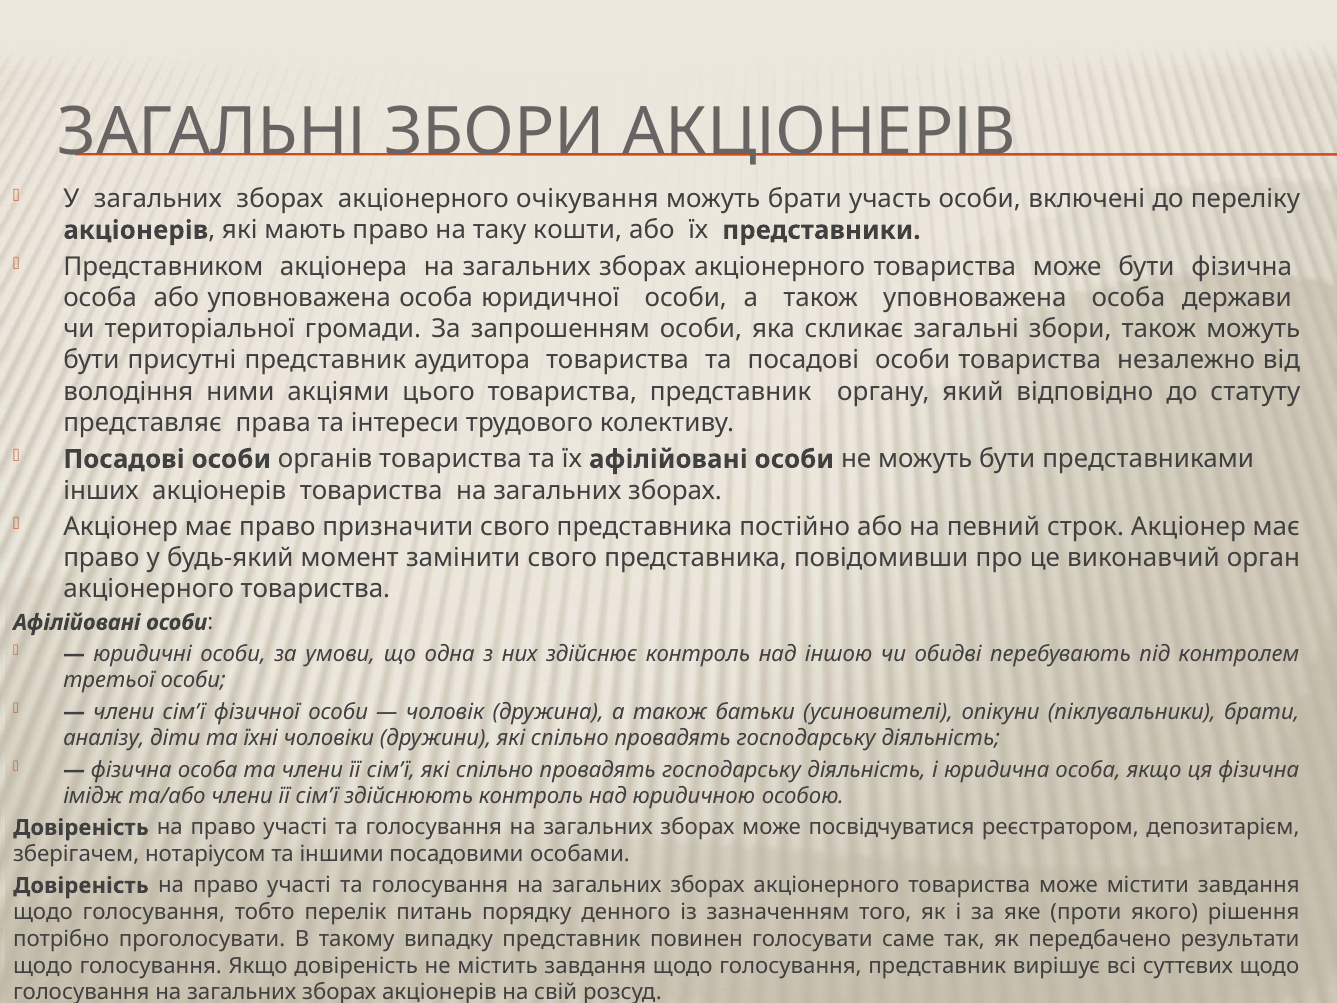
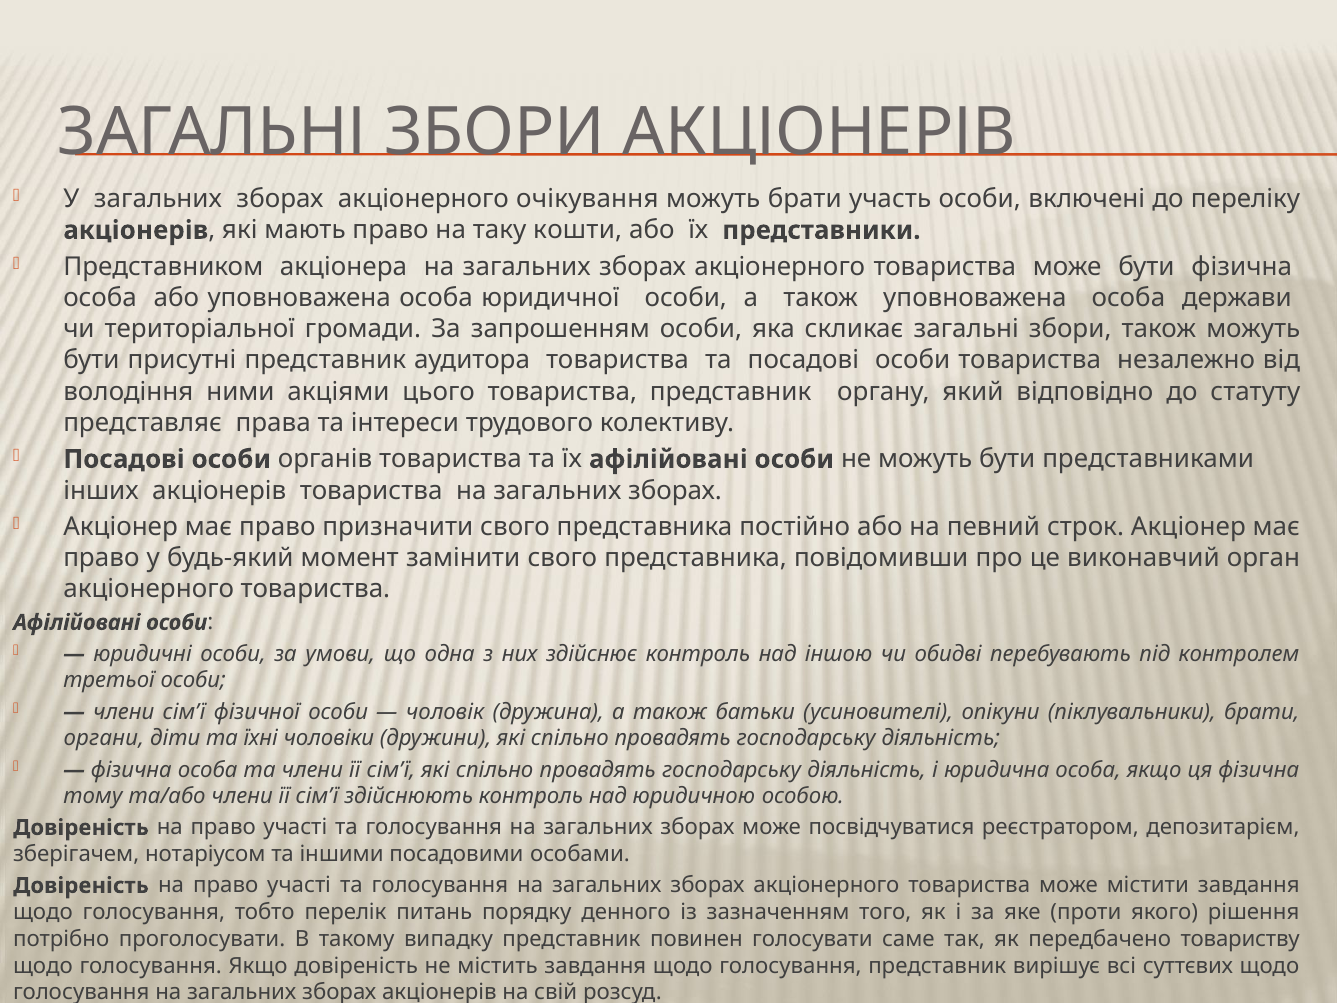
аналізу: аналізу -> органи
імідж: імідж -> тому
результати: результати -> товариству
